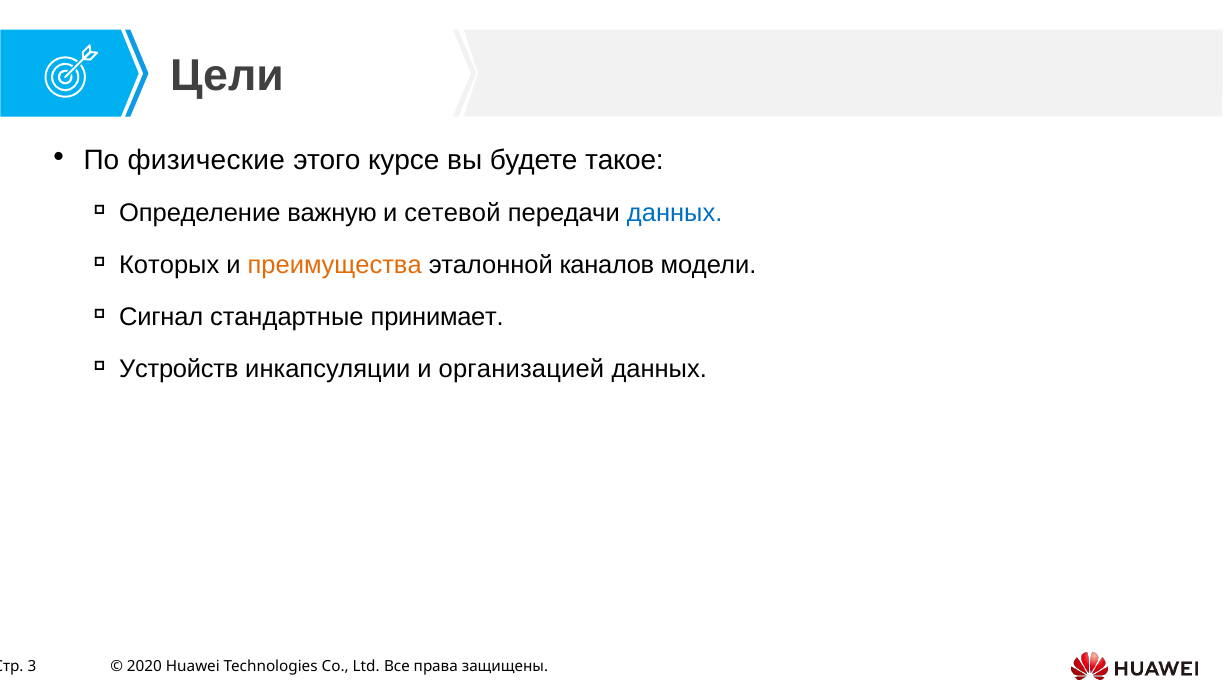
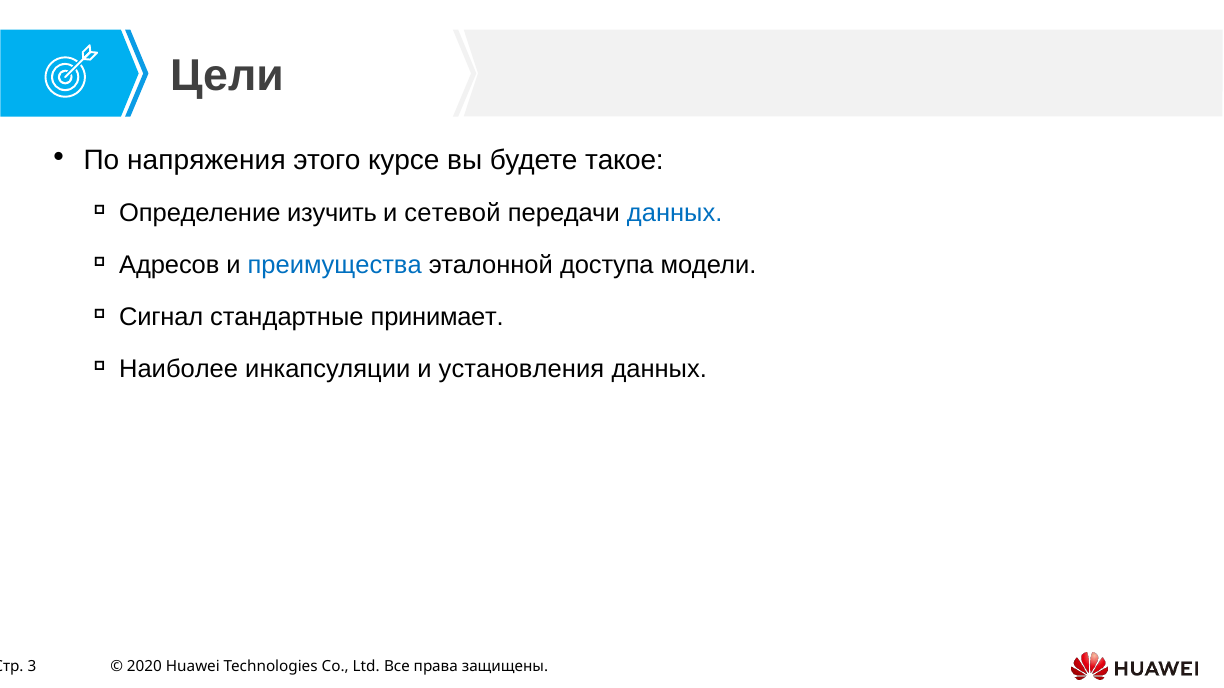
физические: физические -> напряжения
важную: важную -> изучить
Которых: Которых -> Адресов
преимущества colour: orange -> blue
каналов: каналов -> доступа
Устройств: Устройств -> Наиболее
организацией: организацией -> установления
